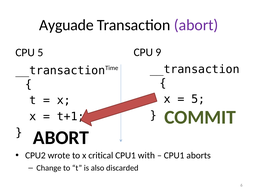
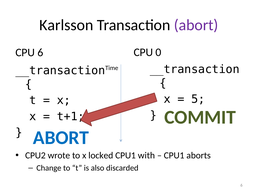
Ayguade: Ayguade -> Karlsson
9: 9 -> 0
CPU 5: 5 -> 6
ABORT at (61, 137) colour: black -> blue
critical: critical -> locked
